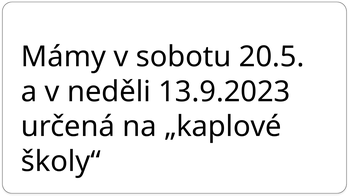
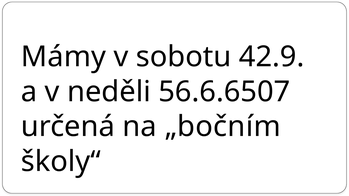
20.5: 20.5 -> 42.9
13.9.2023: 13.9.2023 -> 56.6.6507
„kaplové: „kaplové -> „bočním
